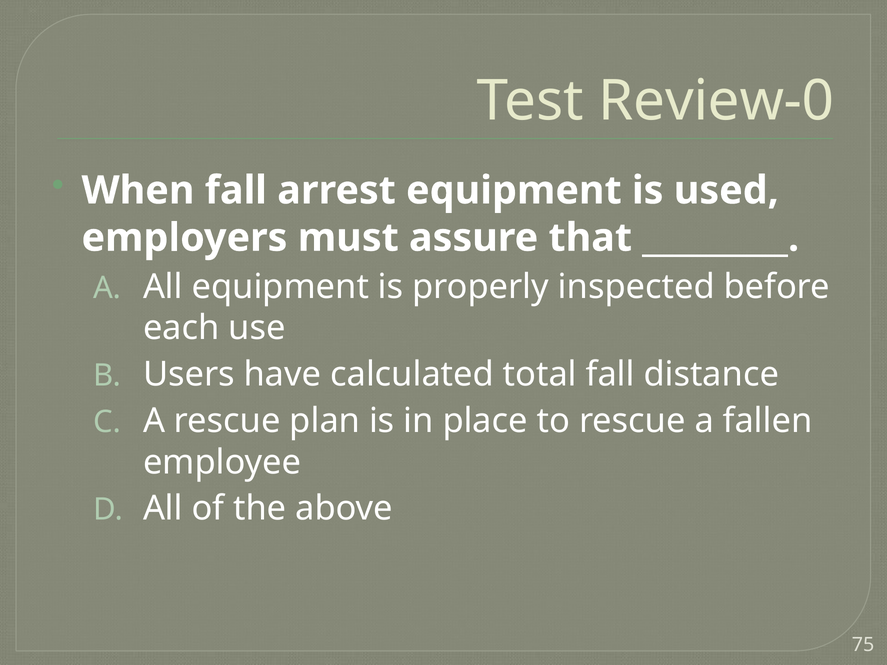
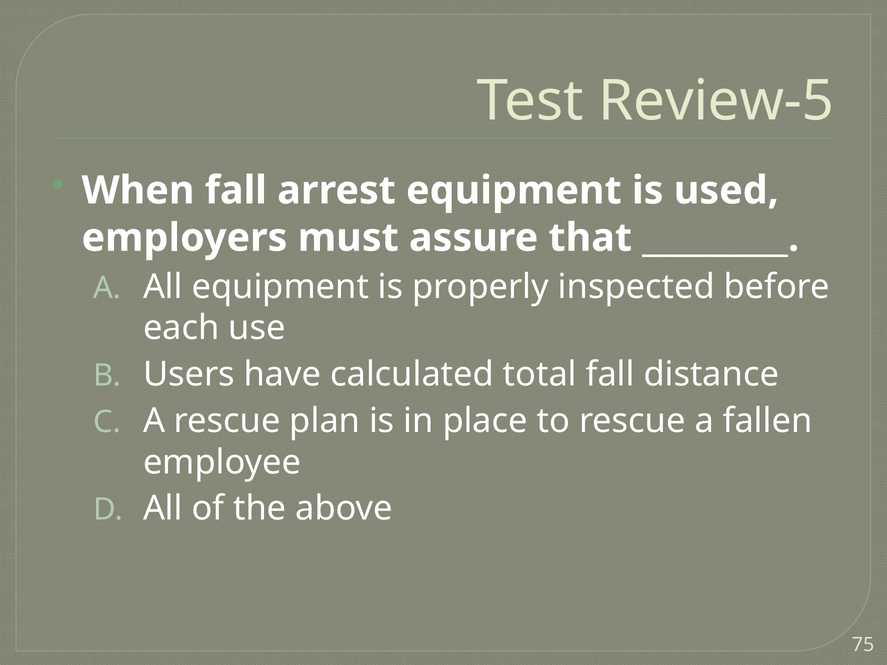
Review-0: Review-0 -> Review-5
